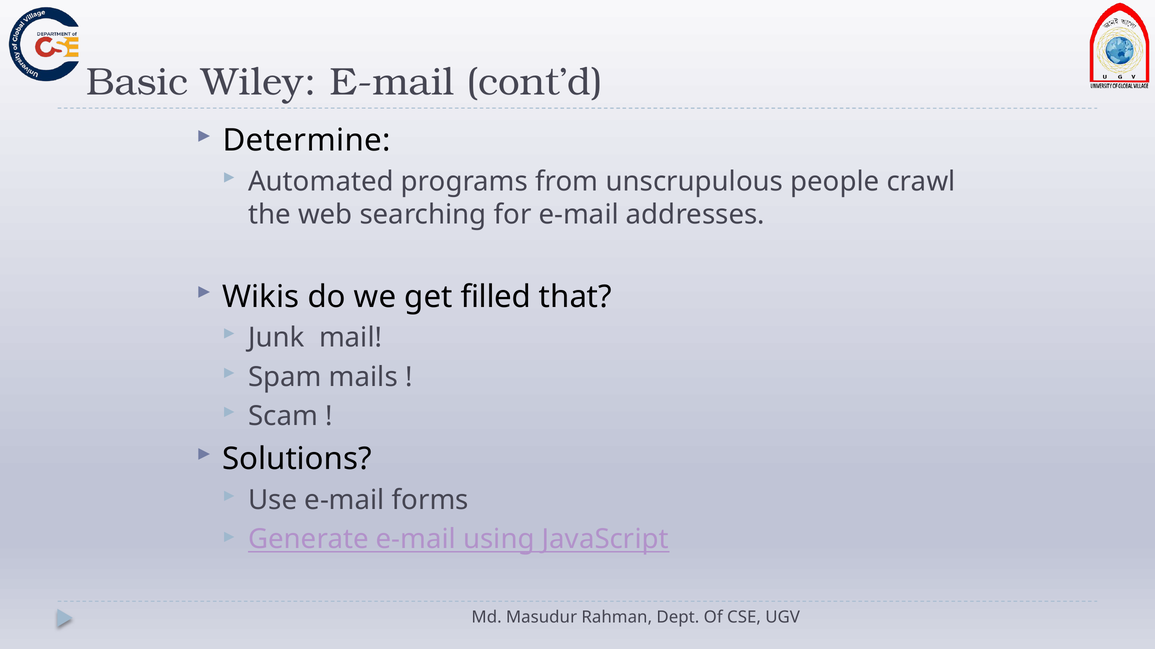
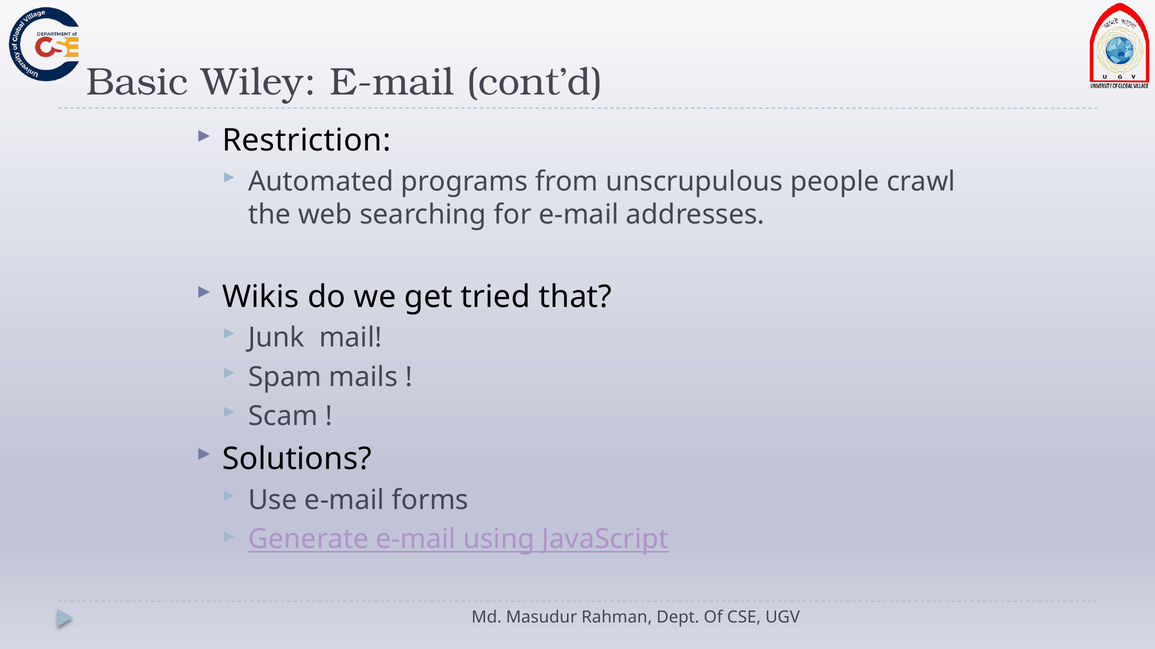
Determine: Determine -> Restriction
filled: filled -> tried
